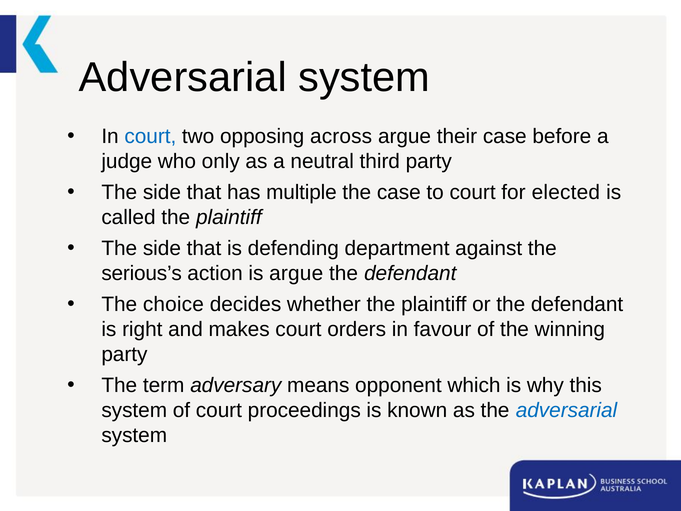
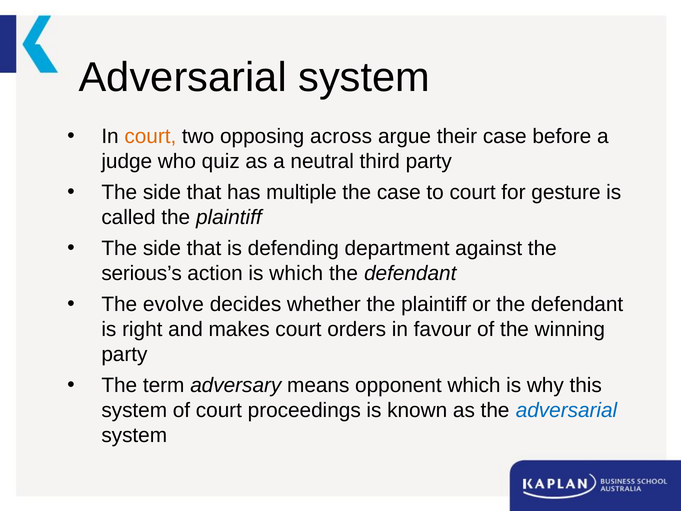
court at (150, 137) colour: blue -> orange
only: only -> quiz
elected: elected -> gesture
is argue: argue -> which
choice: choice -> evolve
